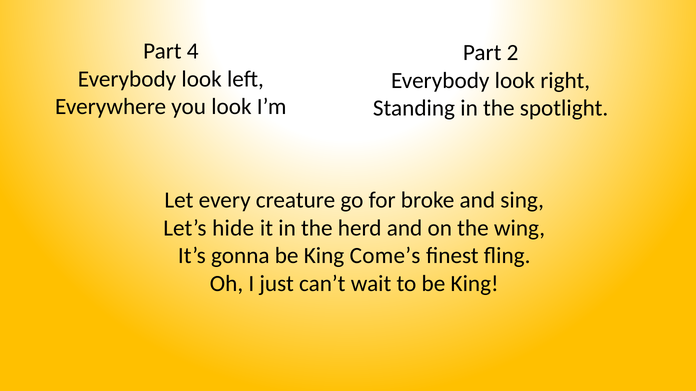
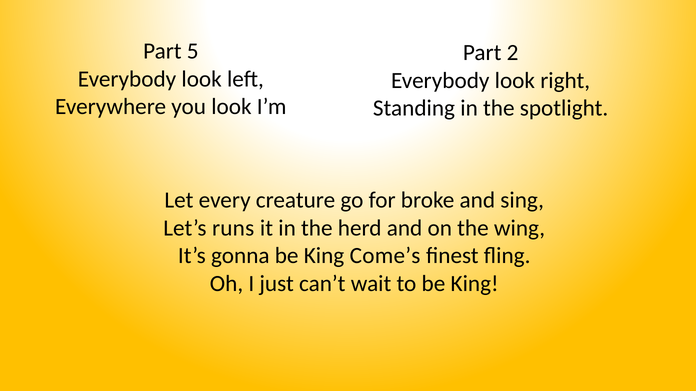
4: 4 -> 5
hide: hide -> runs
